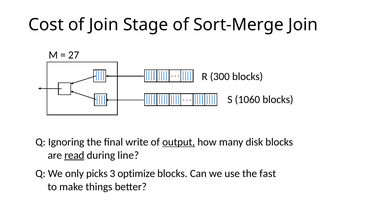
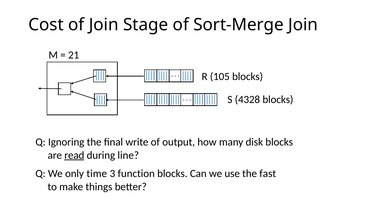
27: 27 -> 21
300: 300 -> 105
1060: 1060 -> 4328
output underline: present -> none
picks: picks -> time
optimize: optimize -> function
